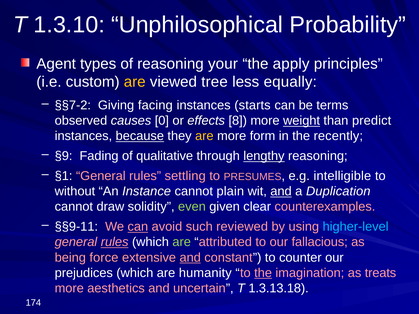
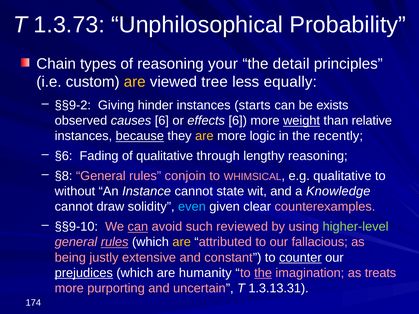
1.3.10: 1.3.10 -> 1.3.73
Agent: Agent -> Chain
apply: apply -> detail
§§7-2: §§7-2 -> §§9-2
facing: facing -> hinder
terms: terms -> exists
causes 0: 0 -> 6
effects 8: 8 -> 6
predict: predict -> relative
form: form -> logic
§9: §9 -> §6
lengthy underline: present -> none
§1: §1 -> §8
settling: settling -> conjoin
PRESUMES: PRESUMES -> WHIMSICAL
e.g intelligible: intelligible -> qualitative
plain: plain -> state
and at (281, 192) underline: present -> none
Duplication: Duplication -> Knowledge
even colour: light green -> light blue
§§9-11: §§9-11 -> §§9-10
higher-level colour: light blue -> light green
are at (182, 242) colour: light green -> yellow
force: force -> justly
and at (190, 258) underline: present -> none
counter underline: none -> present
prejudices underline: none -> present
aesthetics: aesthetics -> purporting
1.3.13.18: 1.3.13.18 -> 1.3.13.31
